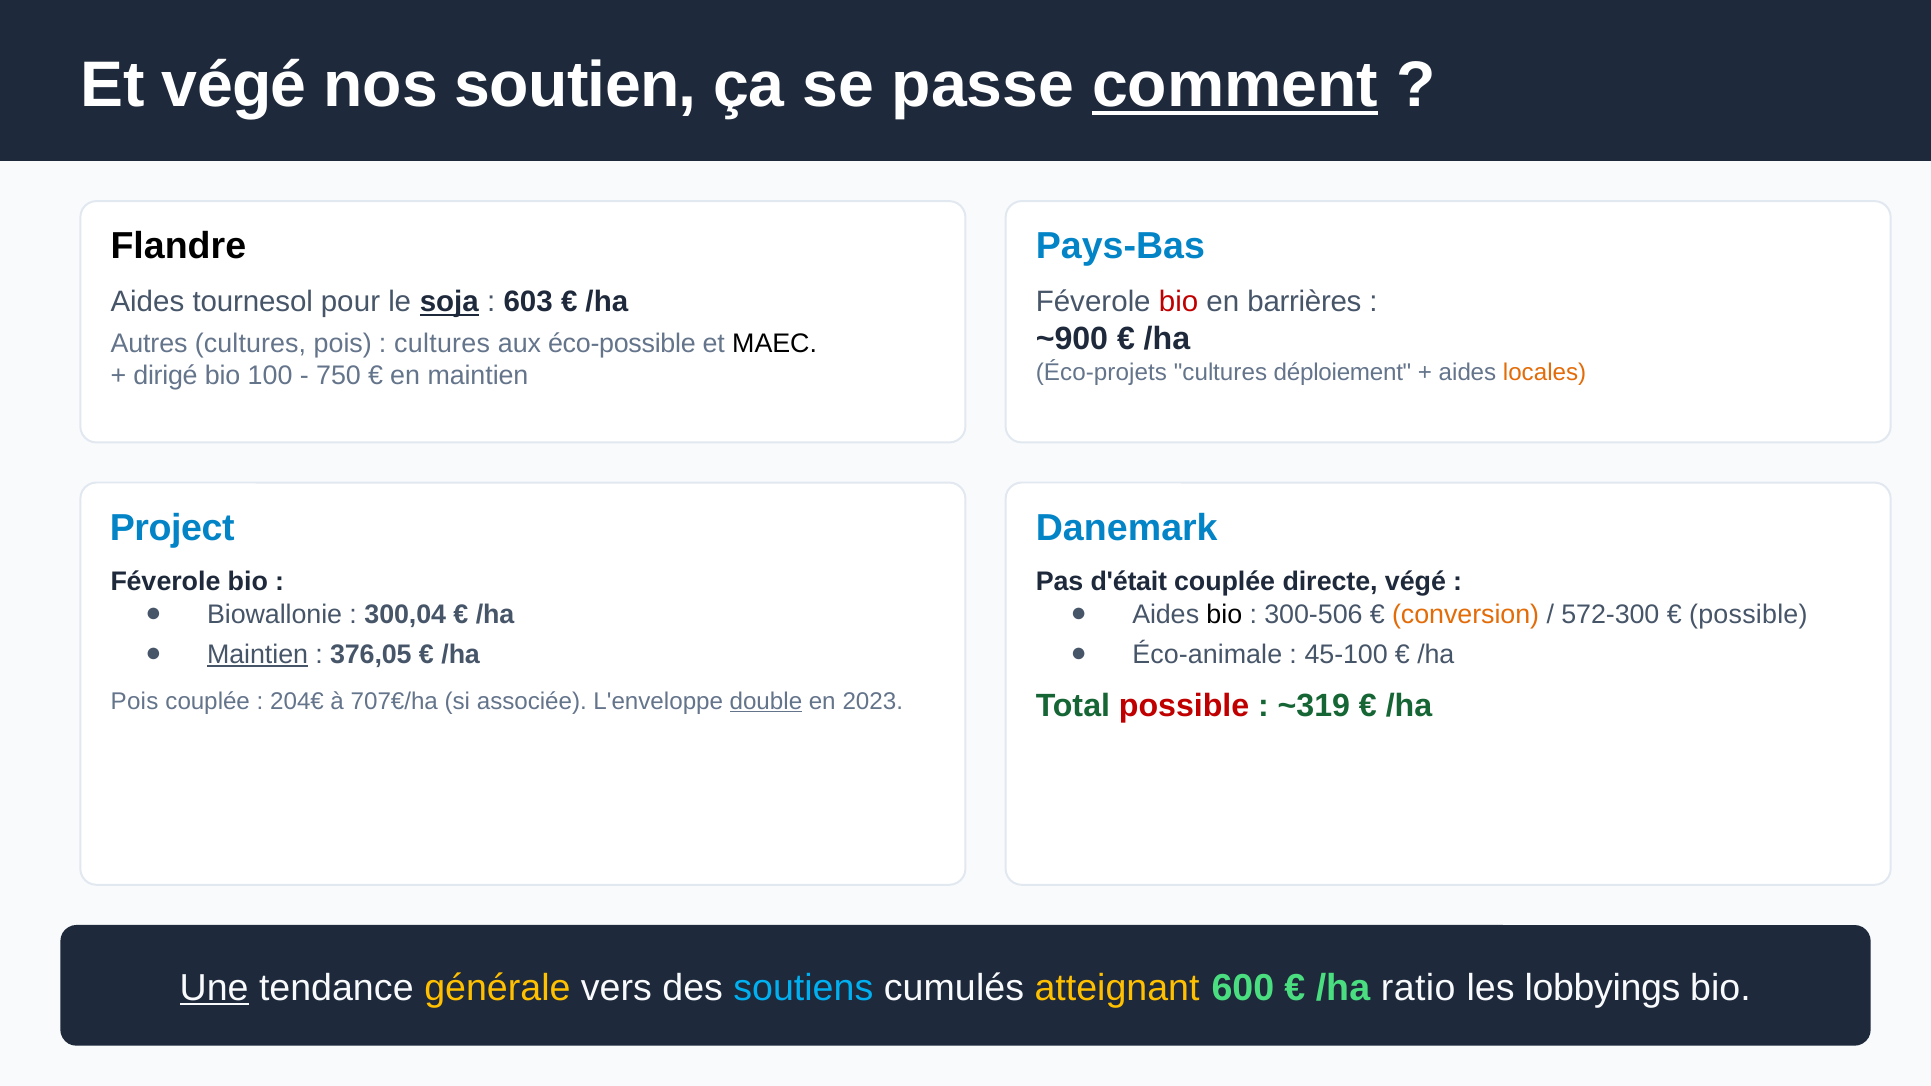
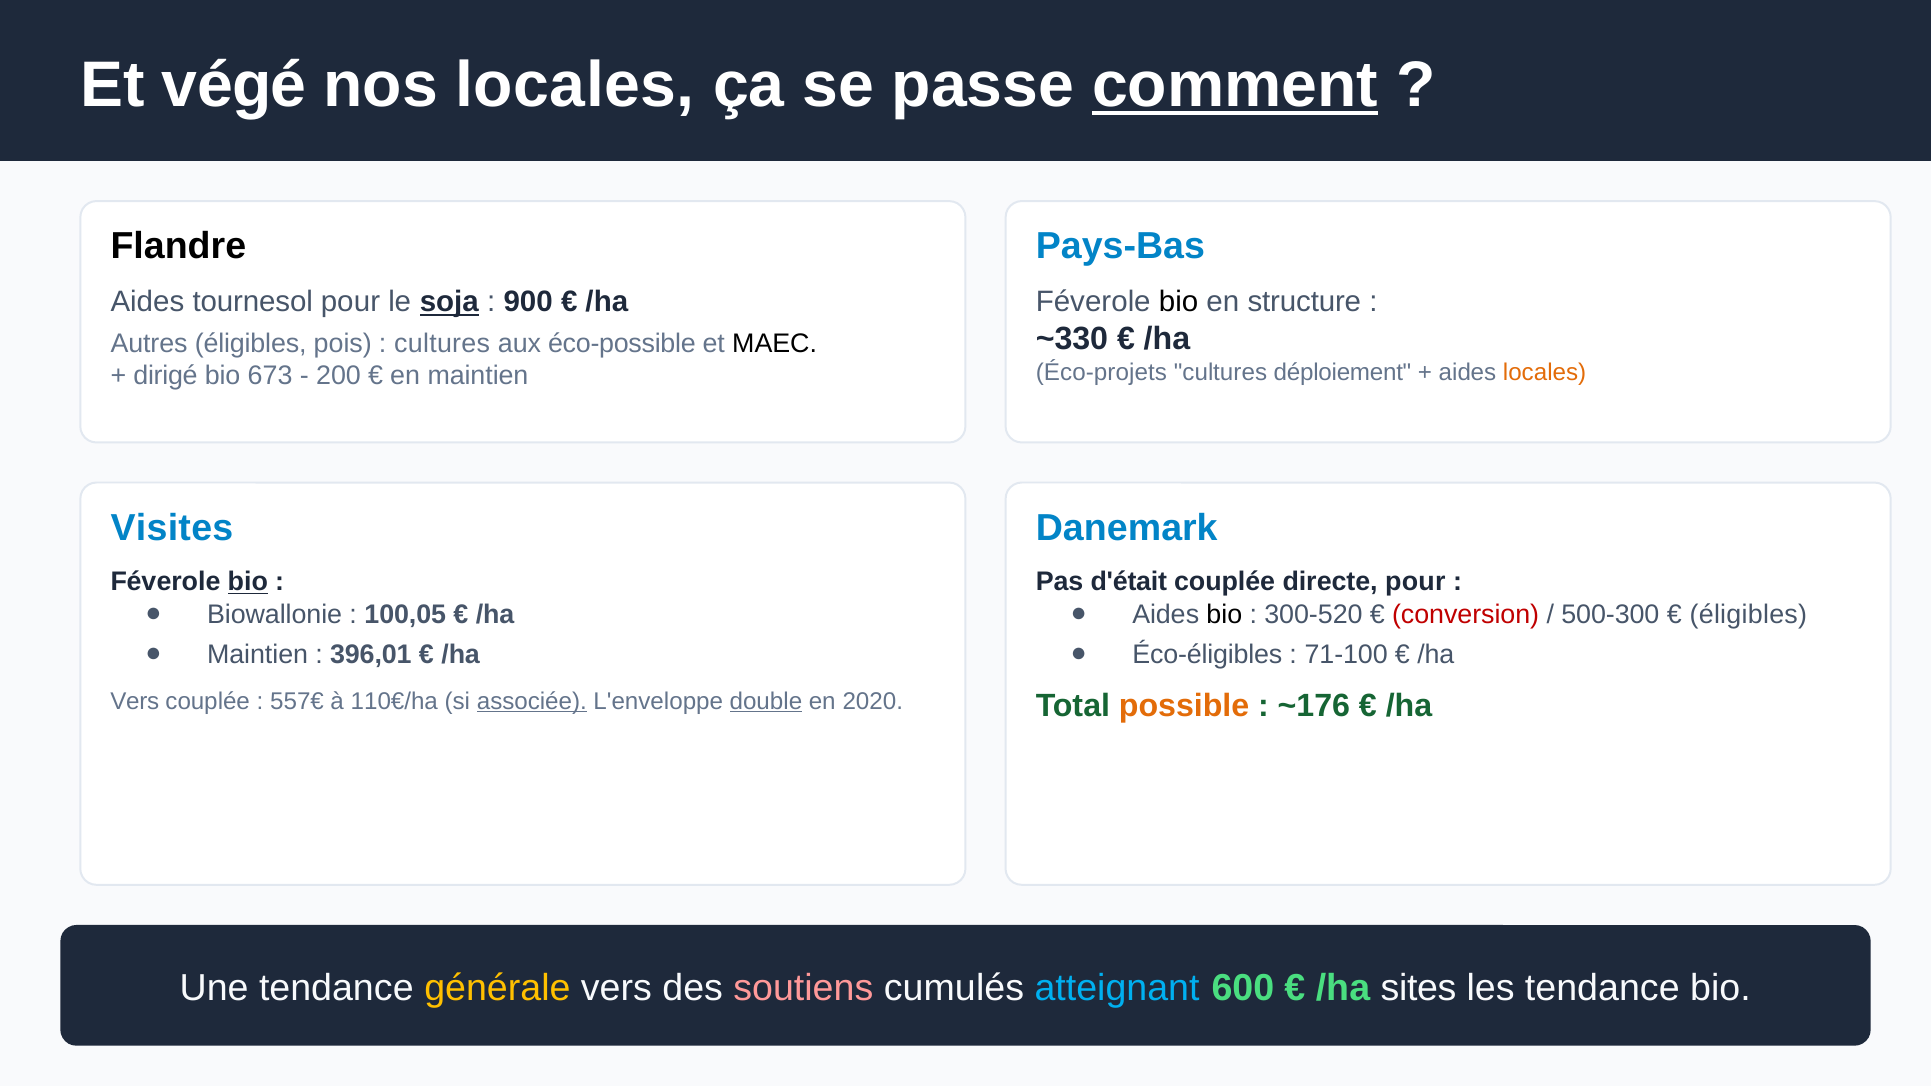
nos soutien: soutien -> locales
603: 603 -> 900
bio at (1179, 302) colour: red -> black
barrières: barrières -> structure
~900: ~900 -> ~330
Autres cultures: cultures -> éligibles
100: 100 -> 673
750: 750 -> 200
Project: Project -> Visites
bio at (248, 582) underline: none -> present
directe végé: végé -> pour
300,04: 300,04 -> 100,05
300-506: 300-506 -> 300-520
conversion colour: orange -> red
572-300: 572-300 -> 500-300
possible at (1748, 614): possible -> éligibles
Maintien at (258, 655) underline: present -> none
376,05: 376,05 -> 396,01
Éco-animale: Éco-animale -> Éco-éligibles
45-100: 45-100 -> 71-100
Pois at (135, 701): Pois -> Vers
204€: 204€ -> 557€
707€/ha: 707€/ha -> 110€/ha
associée underline: none -> present
2023: 2023 -> 2020
possible at (1184, 707) colour: red -> orange
~319: ~319 -> ~176
Une underline: present -> none
soutiens colour: light blue -> pink
atteignant colour: yellow -> light blue
ratio: ratio -> sites
les lobbyings: lobbyings -> tendance
